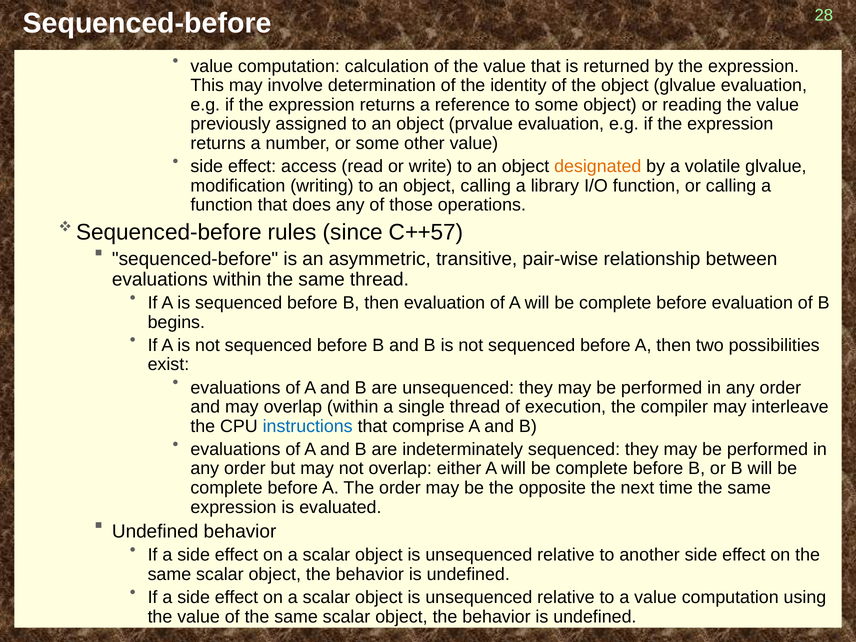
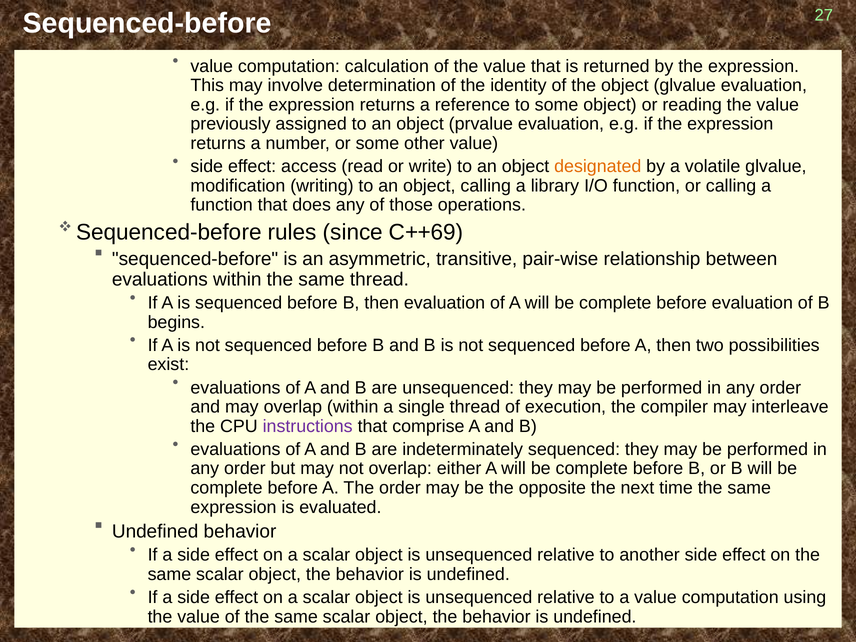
28: 28 -> 27
C++57: C++57 -> C++69
instructions colour: blue -> purple
